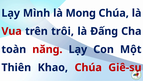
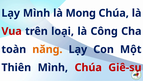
trôi: trôi -> loại
Đấng: Đấng -> Công
năng colour: red -> orange
Thiên Khao: Khao -> Mình
